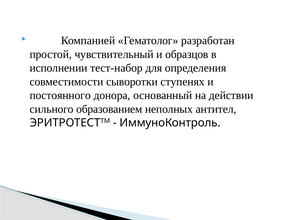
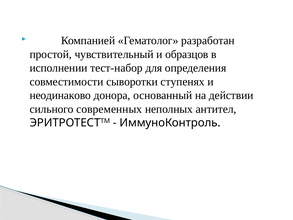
постоянного: постоянного -> неодинаково
образованием: образованием -> современных
